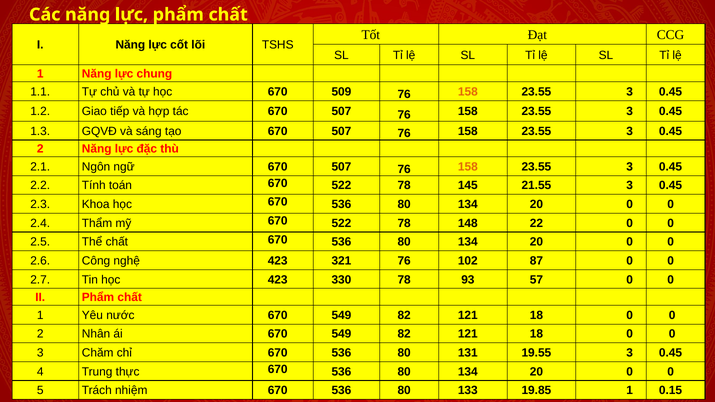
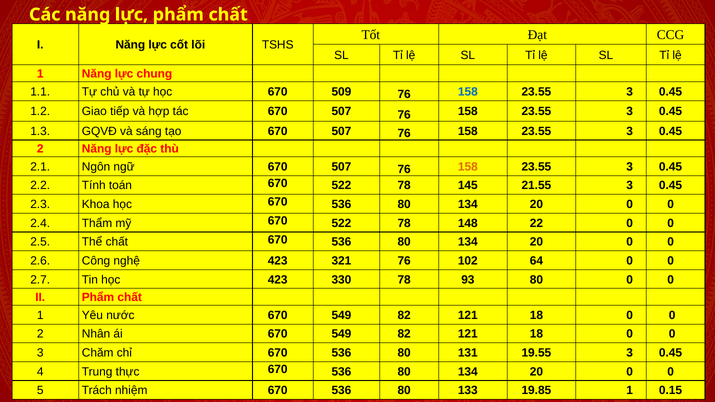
158 at (468, 92) colour: orange -> blue
87: 87 -> 64
93 57: 57 -> 80
